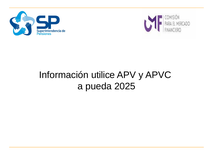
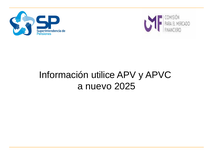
pueda: pueda -> nuevo
